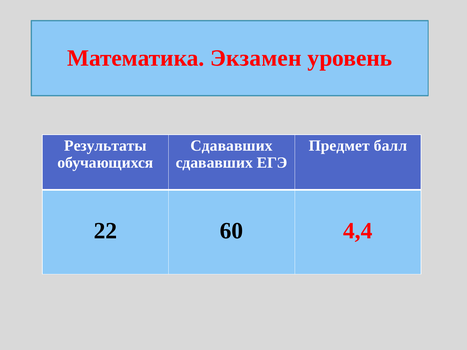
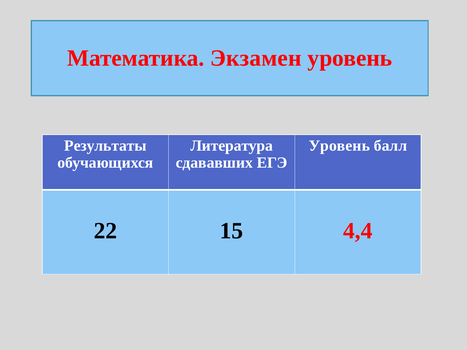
Сдававших at (232, 146): Сдававших -> Литература
Предмет at (339, 146): Предмет -> Уровень
60: 60 -> 15
